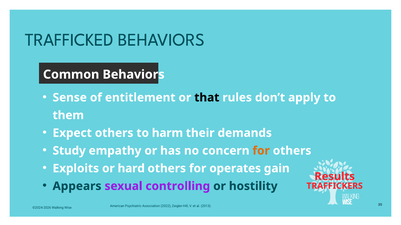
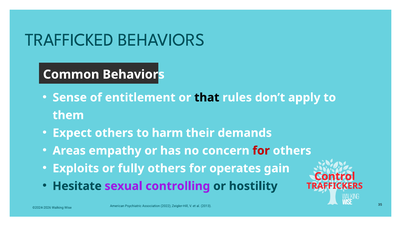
Study: Study -> Areas
for at (261, 151) colour: orange -> red
hard: hard -> fully
Results: Results -> Control
Appears: Appears -> Hesitate
